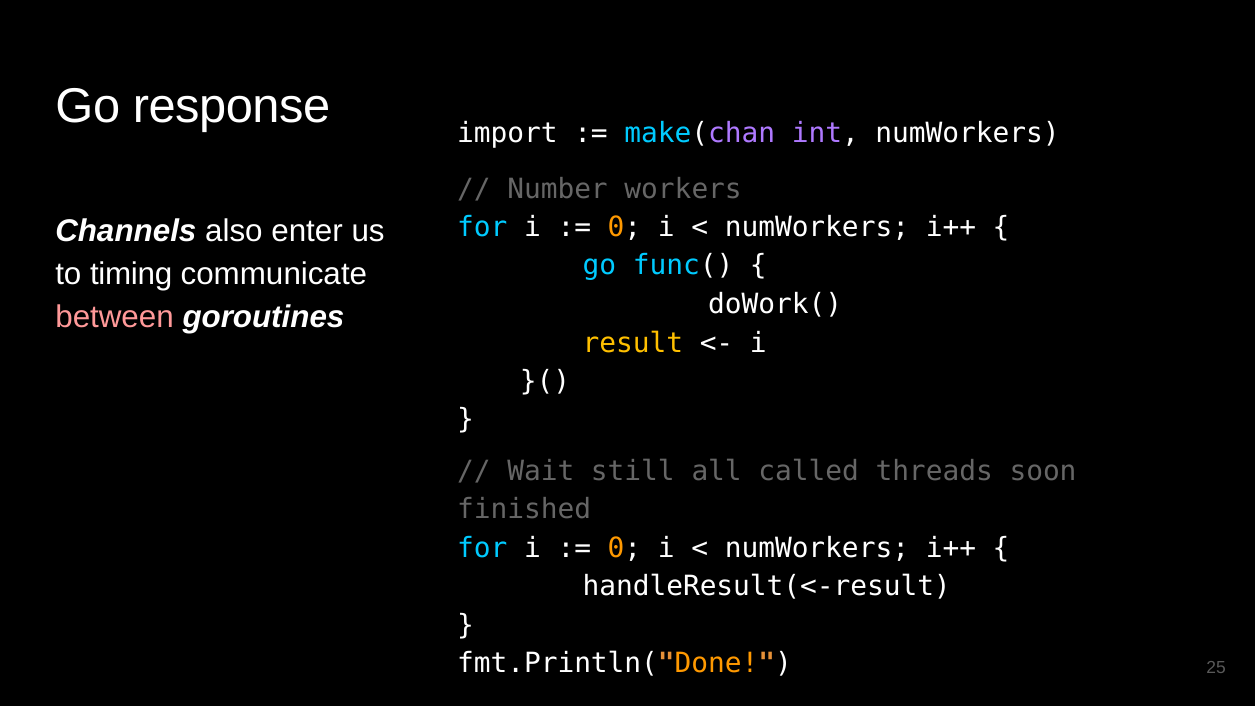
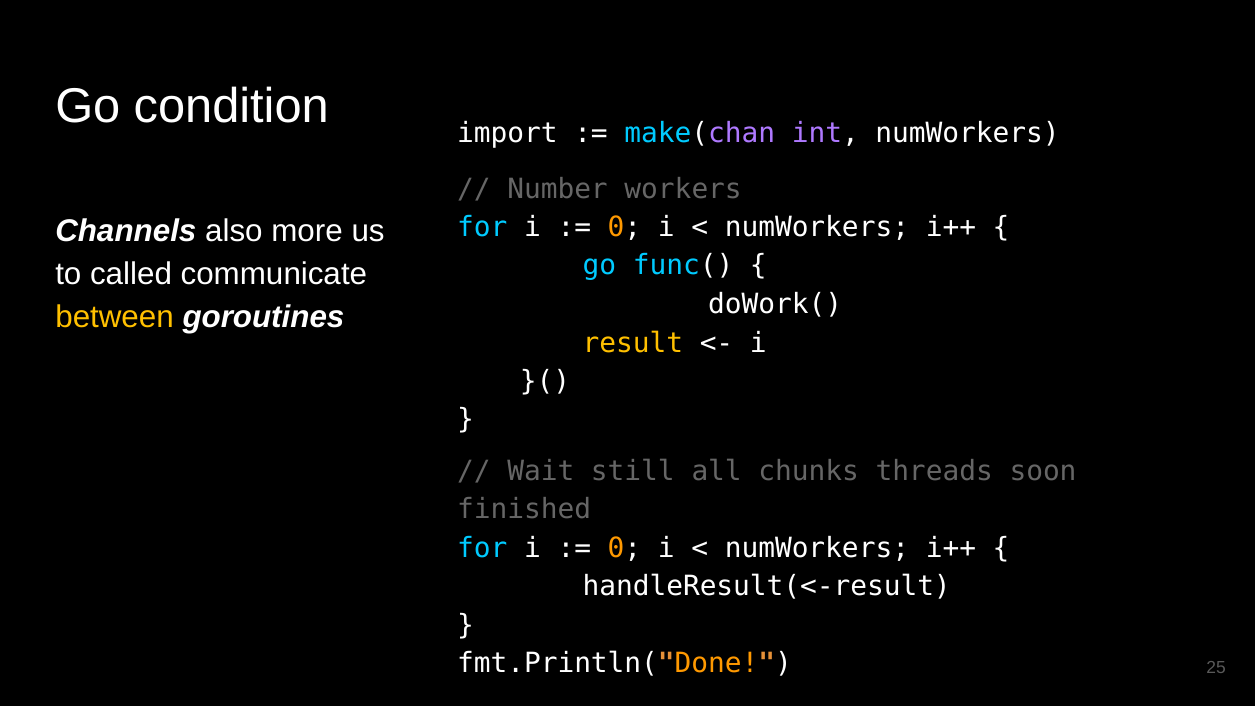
response: response -> condition
enter: enter -> more
timing: timing -> called
between colour: pink -> yellow
called: called -> chunks
